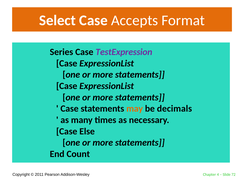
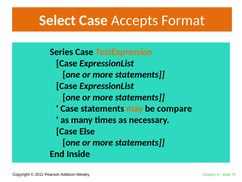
TestExpression colour: purple -> orange
decimals: decimals -> compare
Count: Count -> Inside
